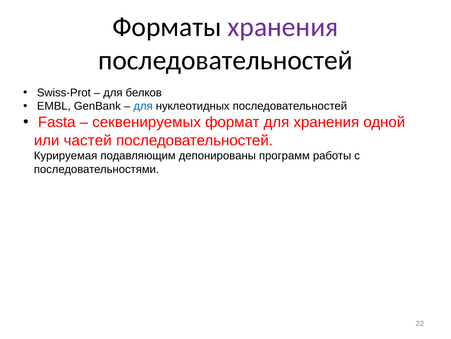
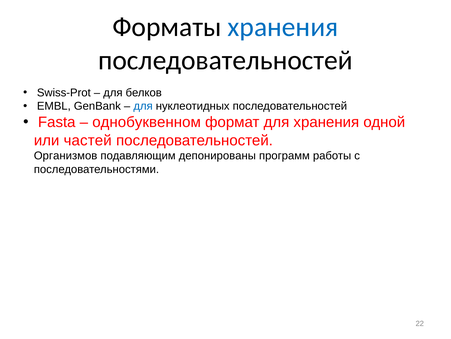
хранения at (283, 27) colour: purple -> blue
секвенируемых: секвенируемых -> однобуквенном
Курируемая: Курируемая -> Организмов
